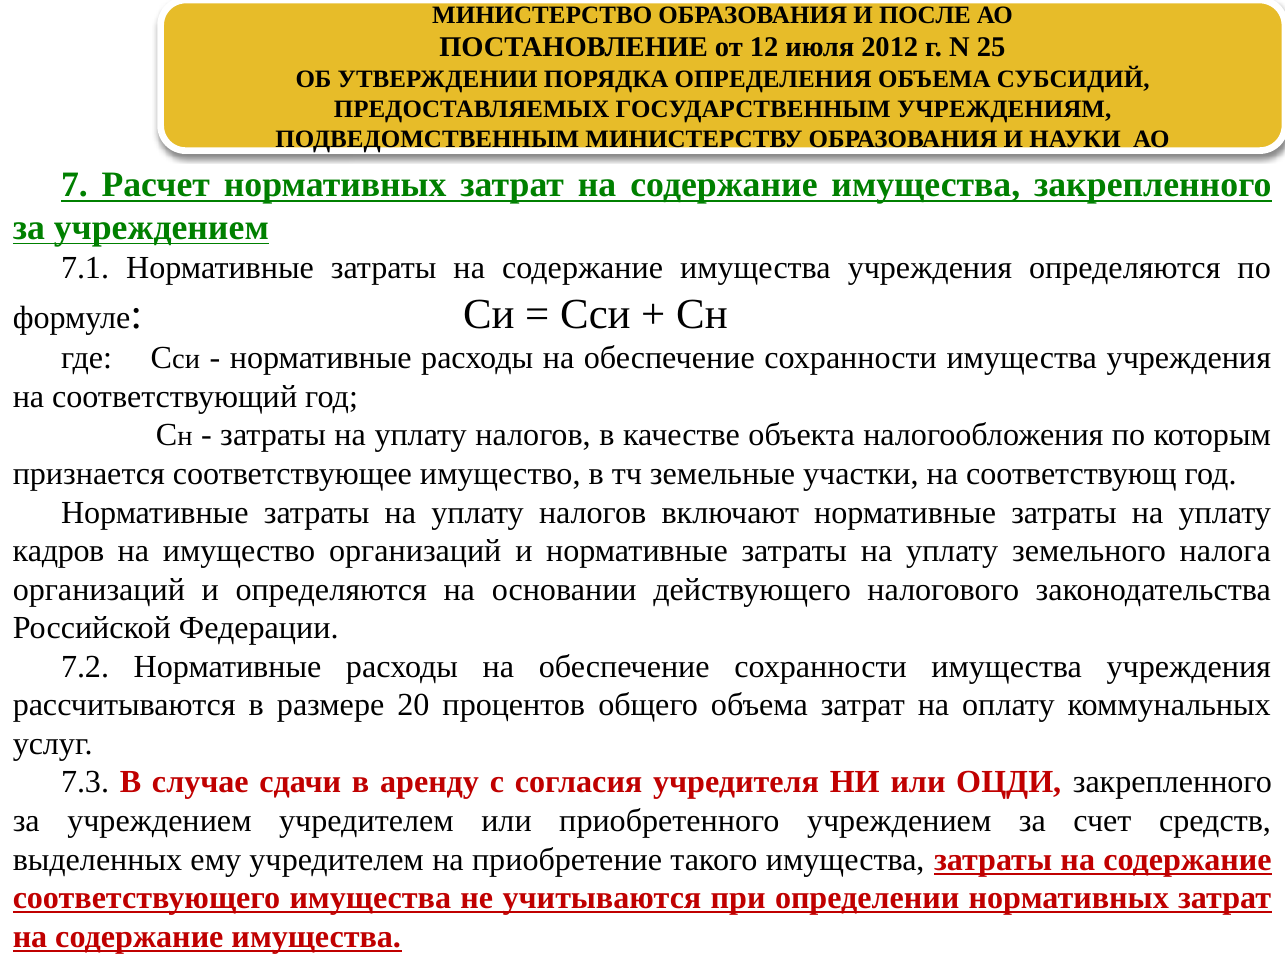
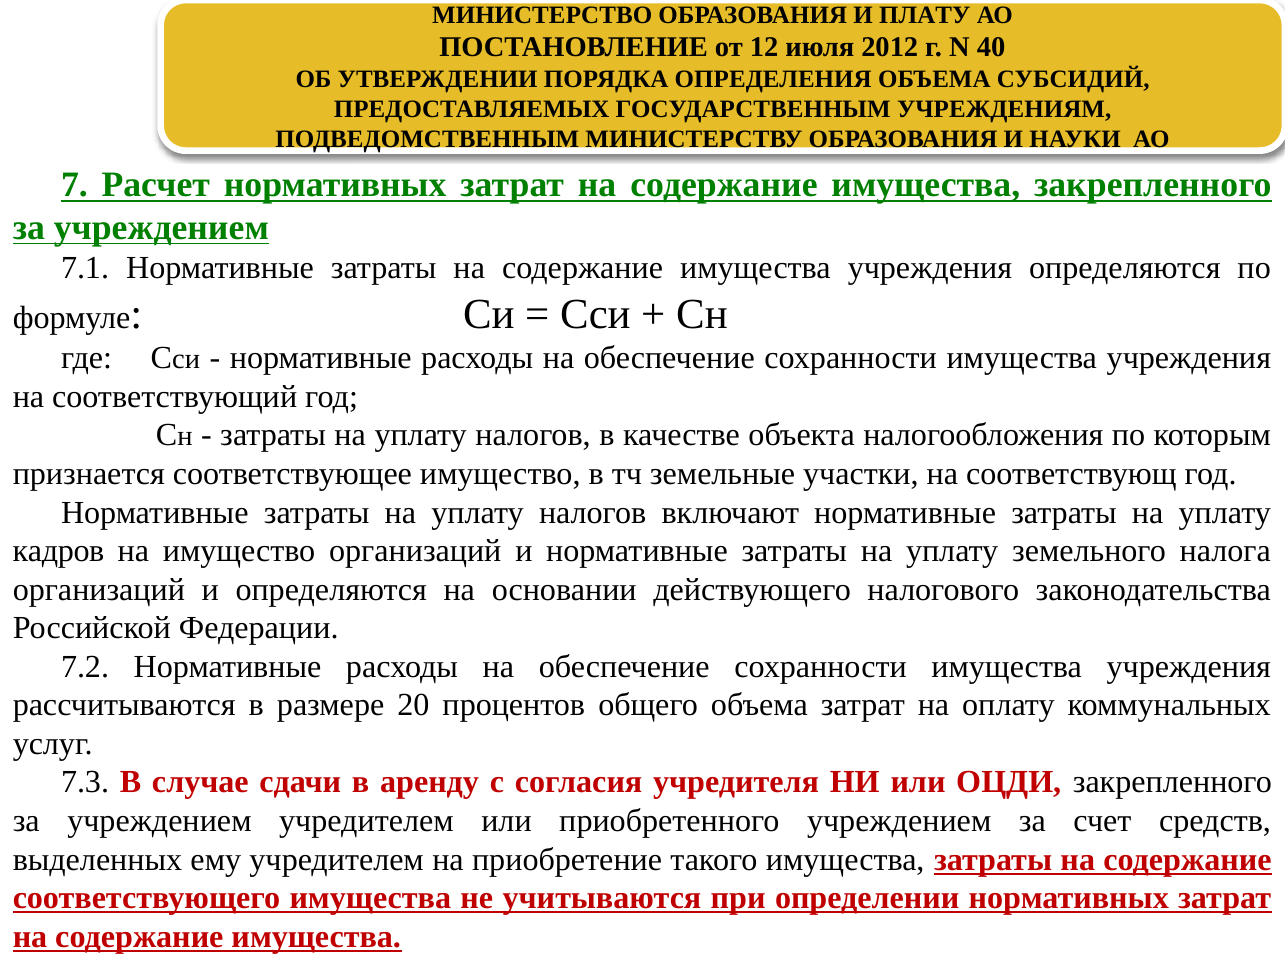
ПОСЛЕ: ПОСЛЕ -> ПЛАТУ
25: 25 -> 40
